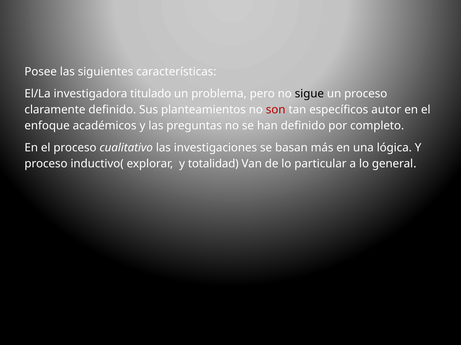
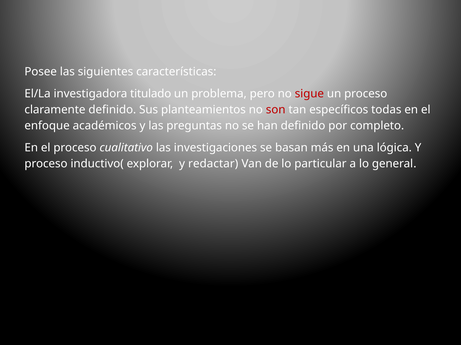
sigue colour: black -> red
autor: autor -> todas
totalidad: totalidad -> redactar
